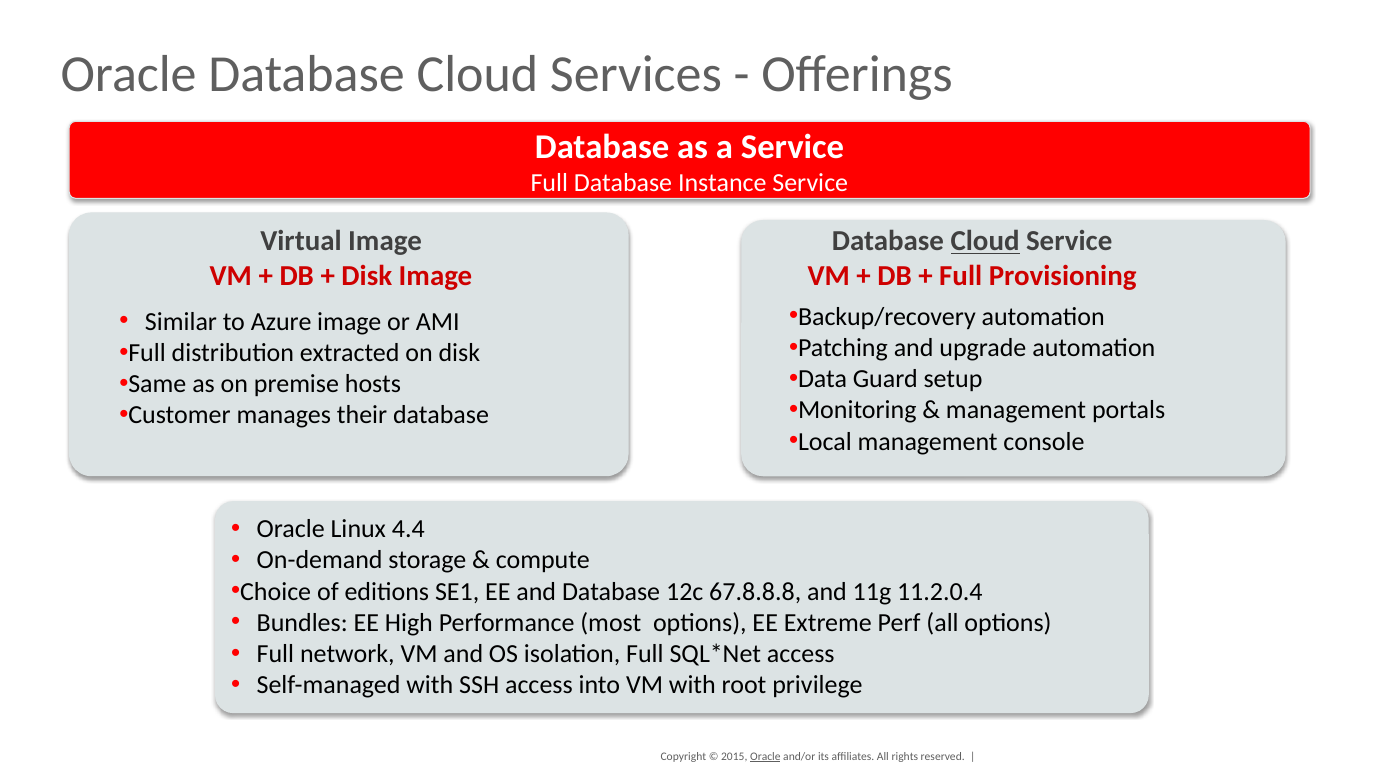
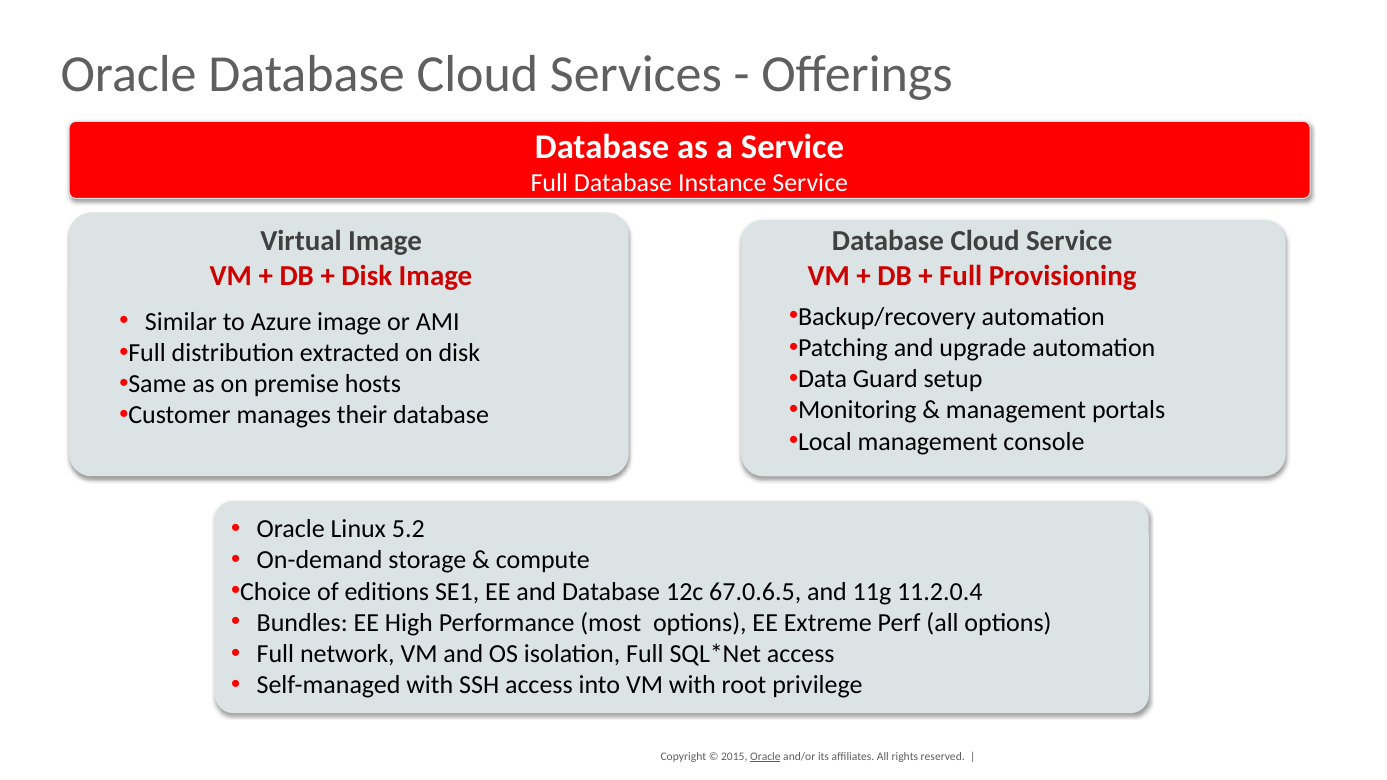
Cloud at (985, 241) underline: present -> none
4.4: 4.4 -> 5.2
67.8.8.8: 67.8.8.8 -> 67.0.6.5
